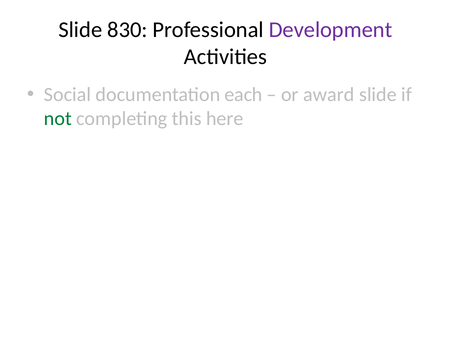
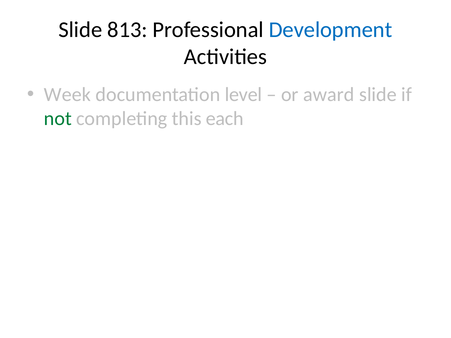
830: 830 -> 813
Development colour: purple -> blue
Social: Social -> Week
each: each -> level
here: here -> each
